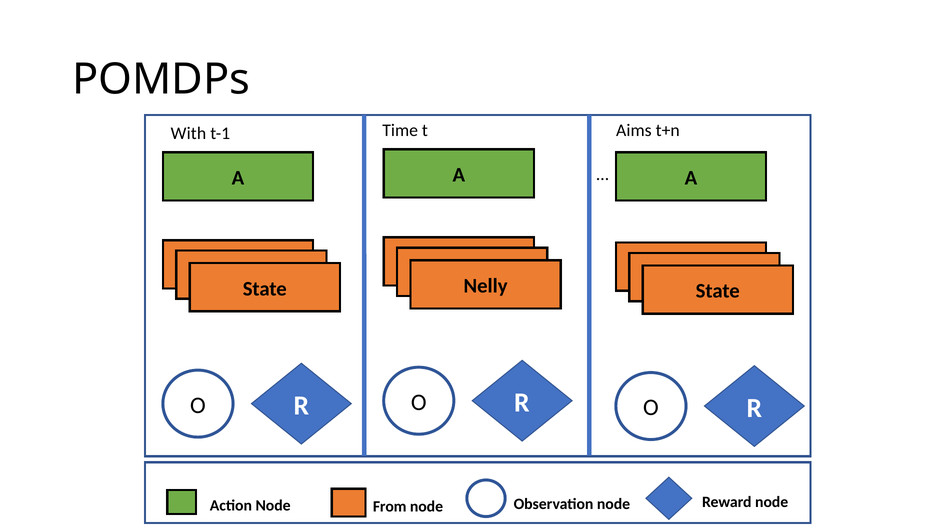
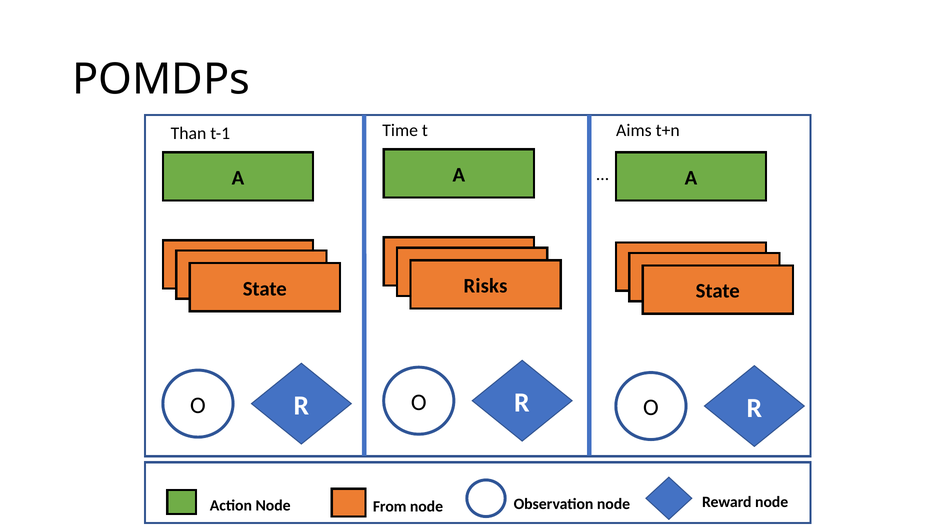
With: With -> Than
Nelly: Nelly -> Risks
